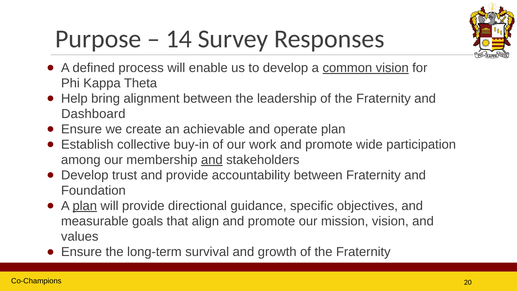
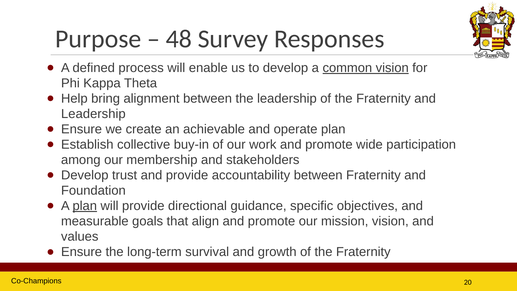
14: 14 -> 48
Dashboard at (93, 114): Dashboard -> Leadership
and at (212, 160) underline: present -> none
